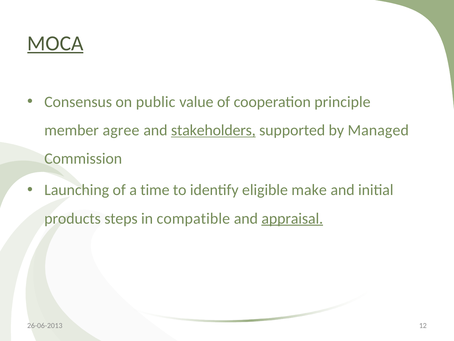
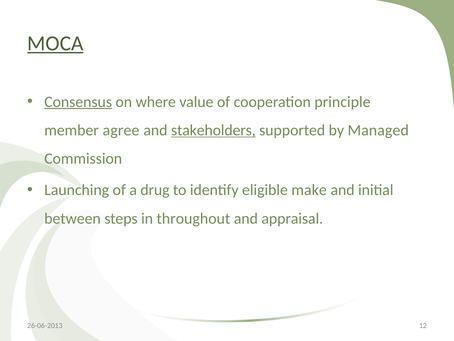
Consensus underline: none -> present
public: public -> where
time: time -> drug
products: products -> between
compatible: compatible -> throughout
appraisal underline: present -> none
